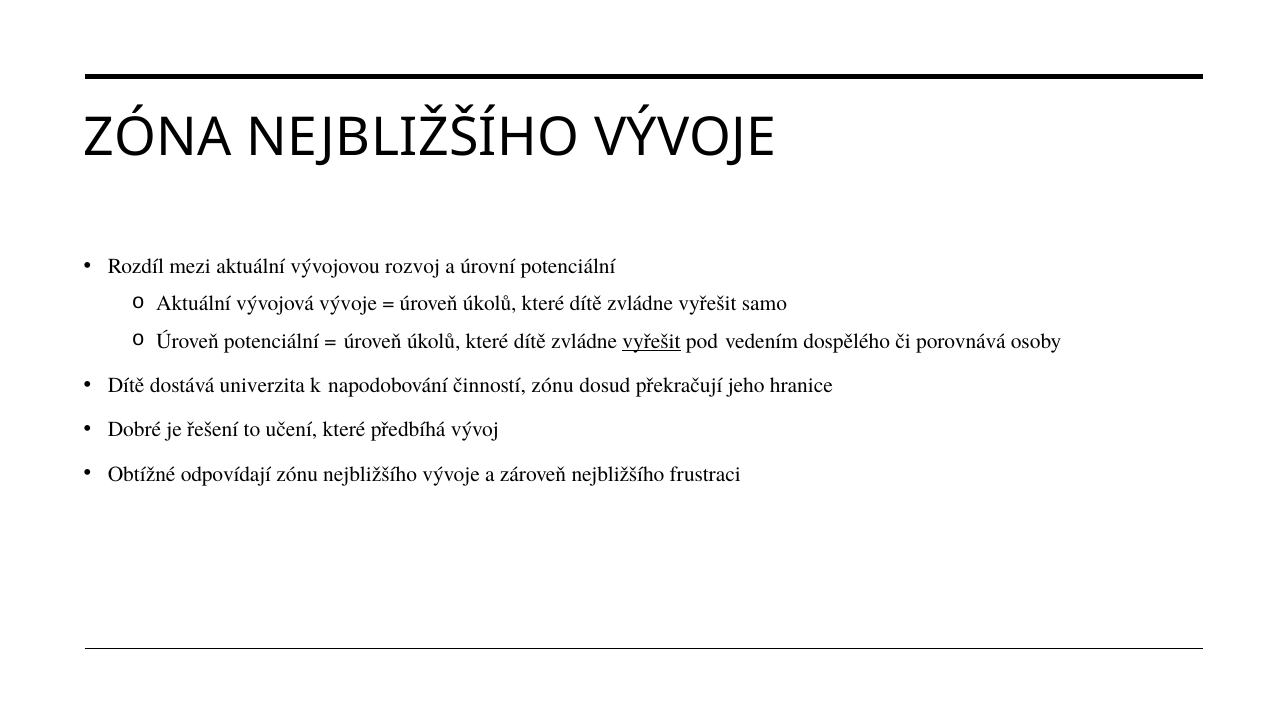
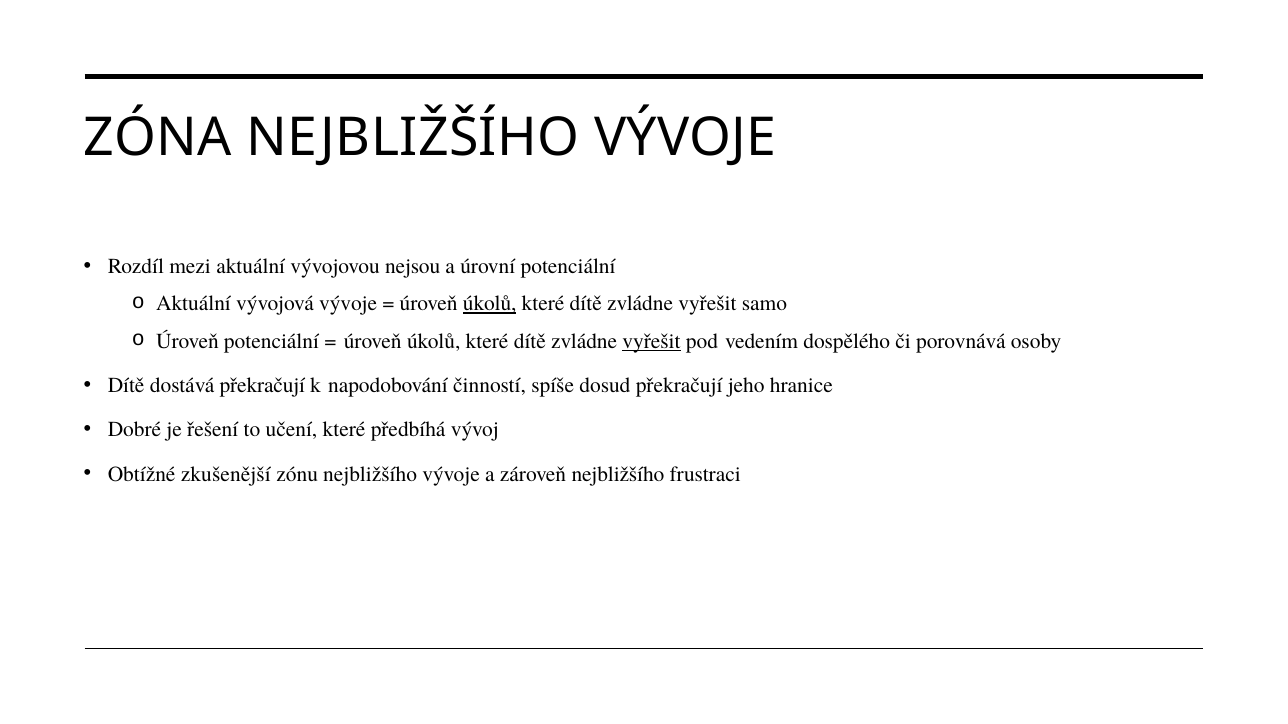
rozvoj: rozvoj -> nejsou
úkolů at (490, 304) underline: none -> present
dostává univerzita: univerzita -> překračují
činností zónu: zónu -> spíše
odpovídají: odpovídají -> zkušenější
